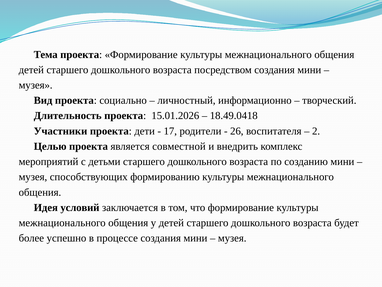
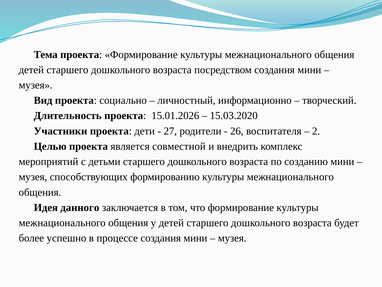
18.49.0418: 18.49.0418 -> 15.03.2020
17: 17 -> 27
условий: условий -> данного
